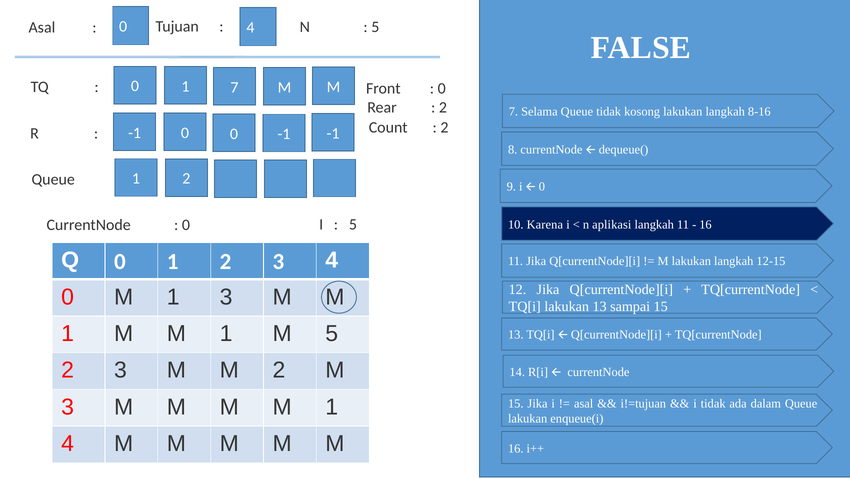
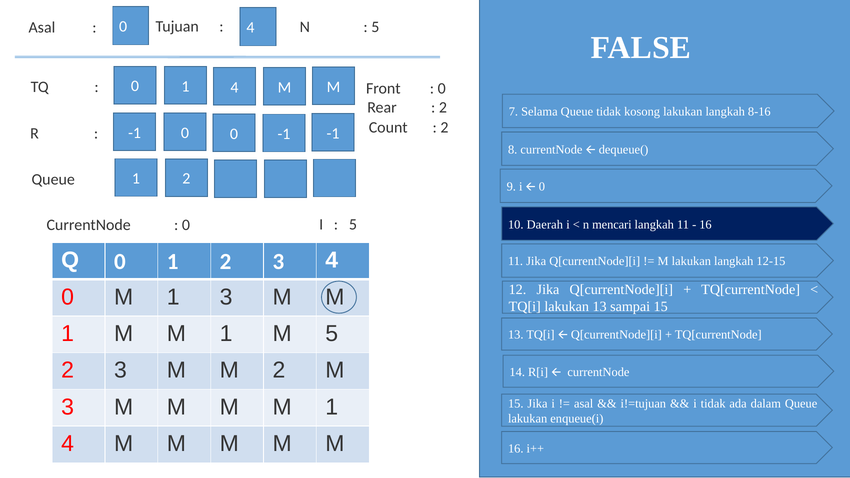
0 1 7: 7 -> 4
Karena: Karena -> Daerah
aplikasi: aplikasi -> mencari
